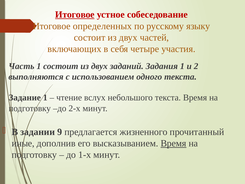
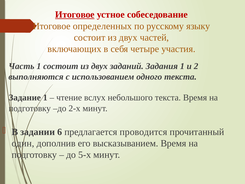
9: 9 -> 6
жизненного: жизненного -> проводится
иные: иные -> один
Время at (173, 143) underline: present -> none
1-х: 1-х -> 5-х
